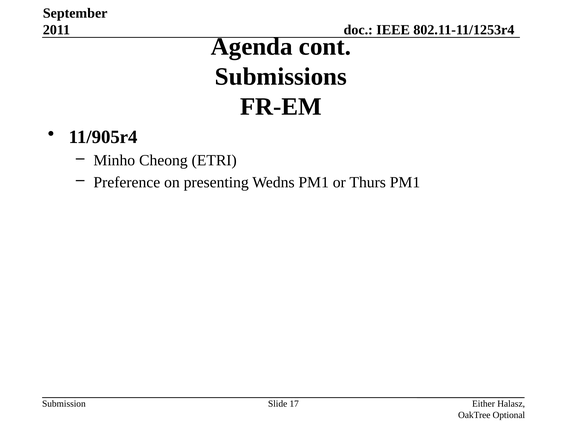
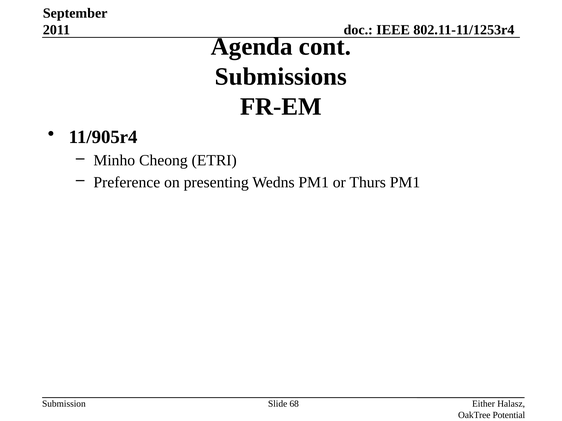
17: 17 -> 68
Optional: Optional -> Potential
